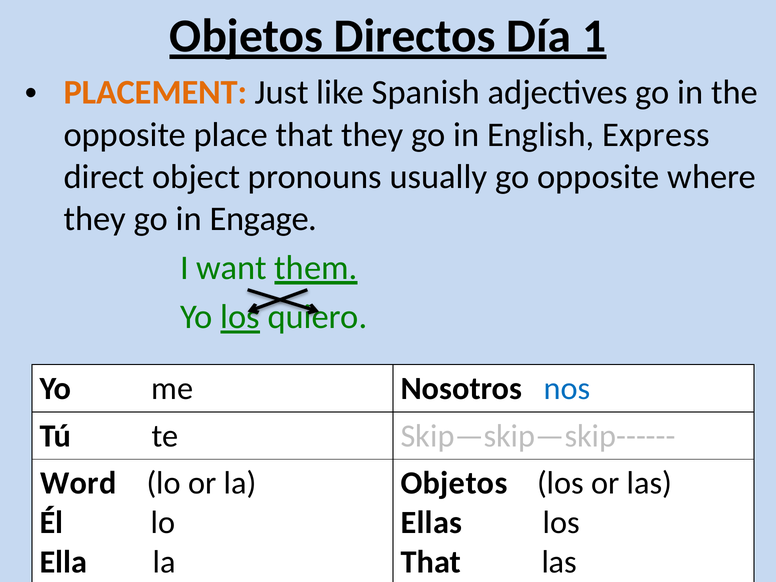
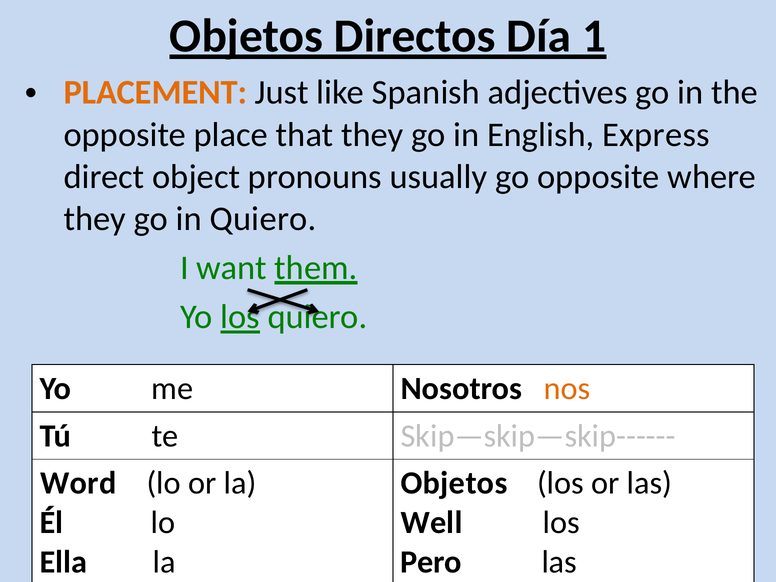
in Engage: Engage -> Quiero
nos colour: blue -> orange
Ellas: Ellas -> Well
That at (431, 562): That -> Pero
